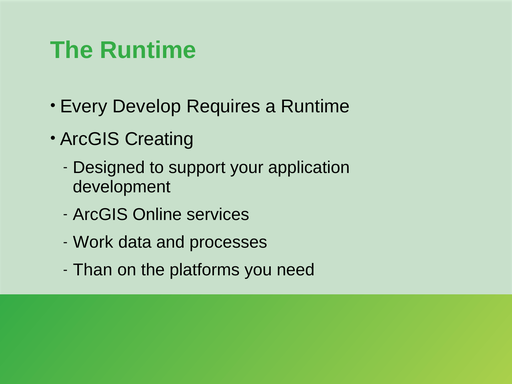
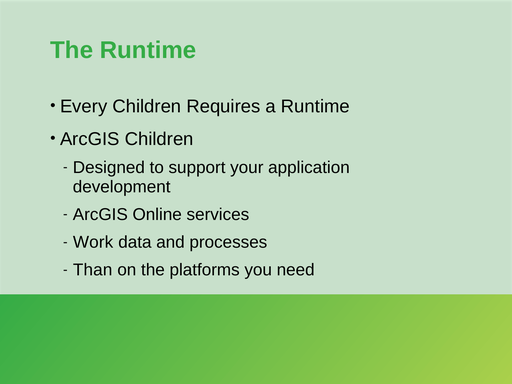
Every Develop: Develop -> Children
ArcGIS Creating: Creating -> Children
